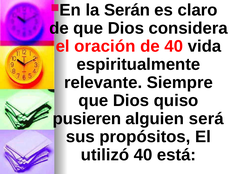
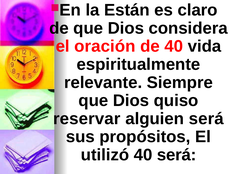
Serán: Serán -> Están
pusieren: pusieren -> reservar
40 está: está -> será
